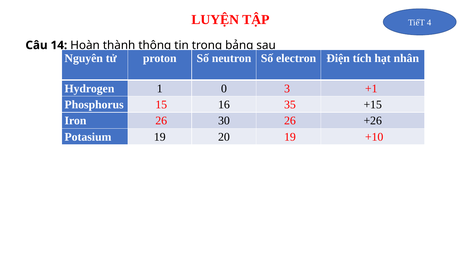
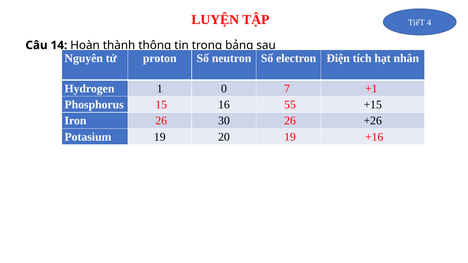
3: 3 -> 7
35: 35 -> 55
+10: +10 -> +16
